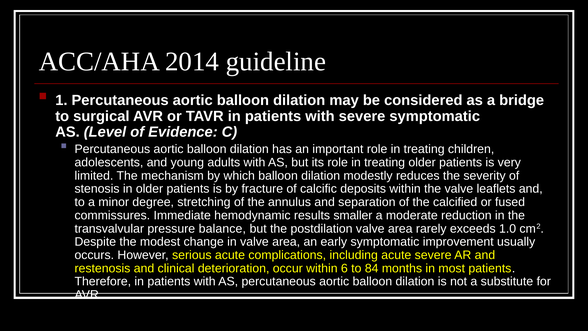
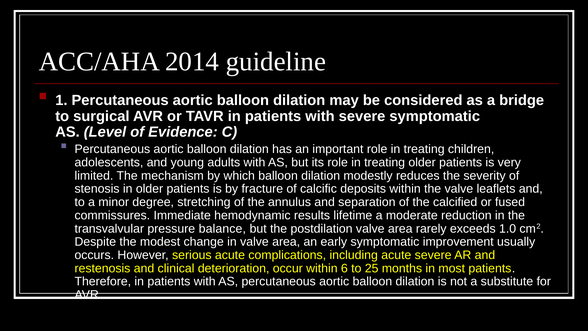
smaller: smaller -> lifetime
84: 84 -> 25
